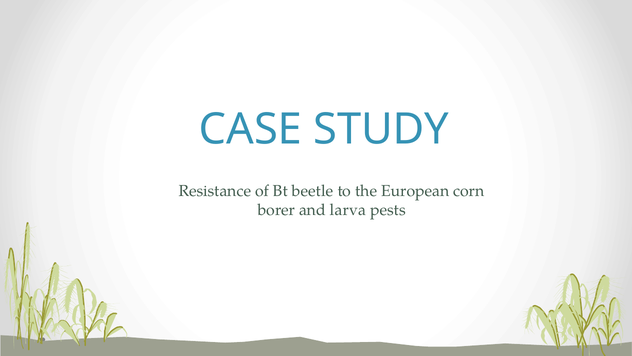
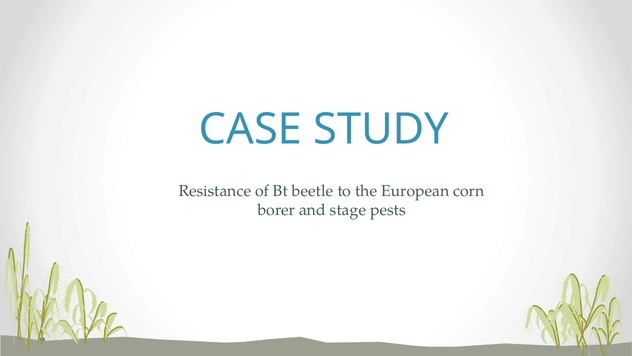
larva: larva -> stage
